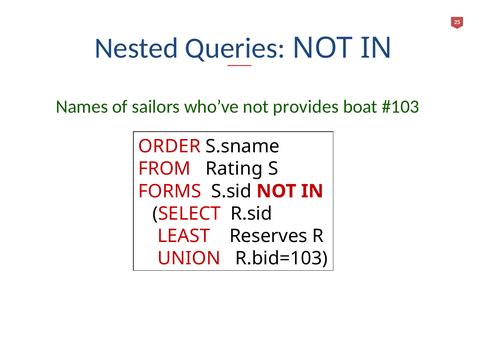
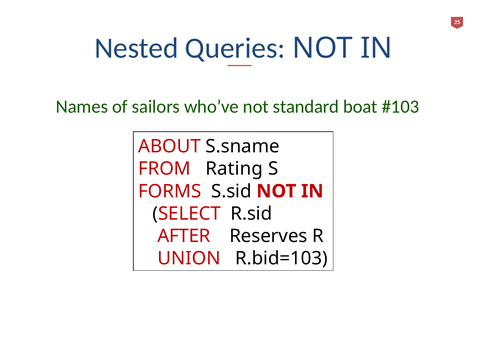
provides: provides -> standard
ORDER: ORDER -> ABOUT
LEAST: LEAST -> AFTER
